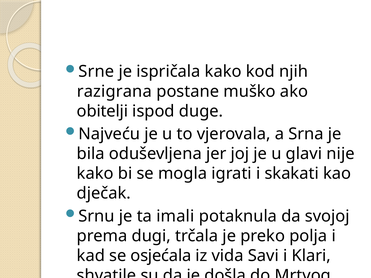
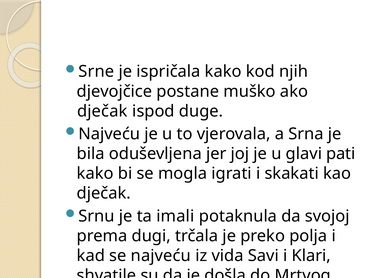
razigrana: razigrana -> djevojčice
obitelji at (102, 111): obitelji -> dječak
nije: nije -> pati
se osjećala: osjećala -> najveću
